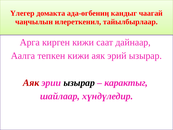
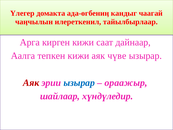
эрий: эрий -> чүве
ызырар at (79, 83) colour: black -> blue
карактыг: карактыг -> ораажыр
